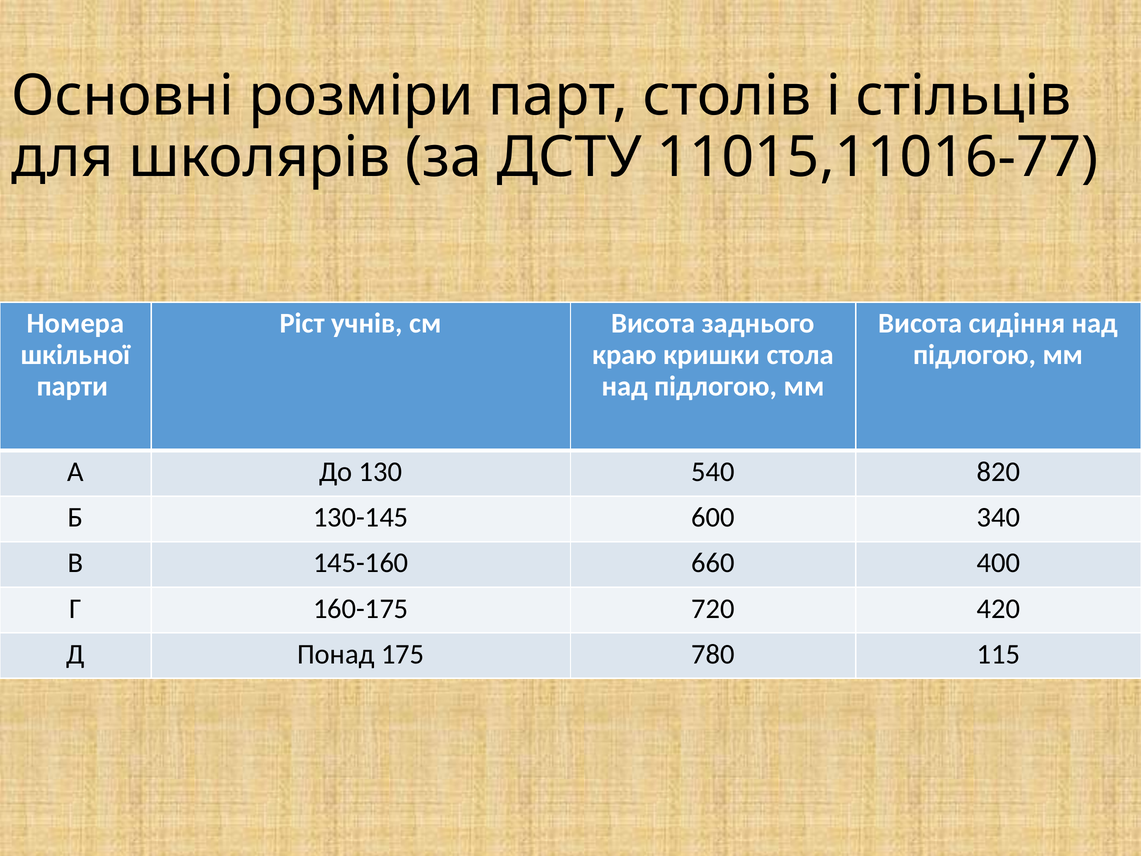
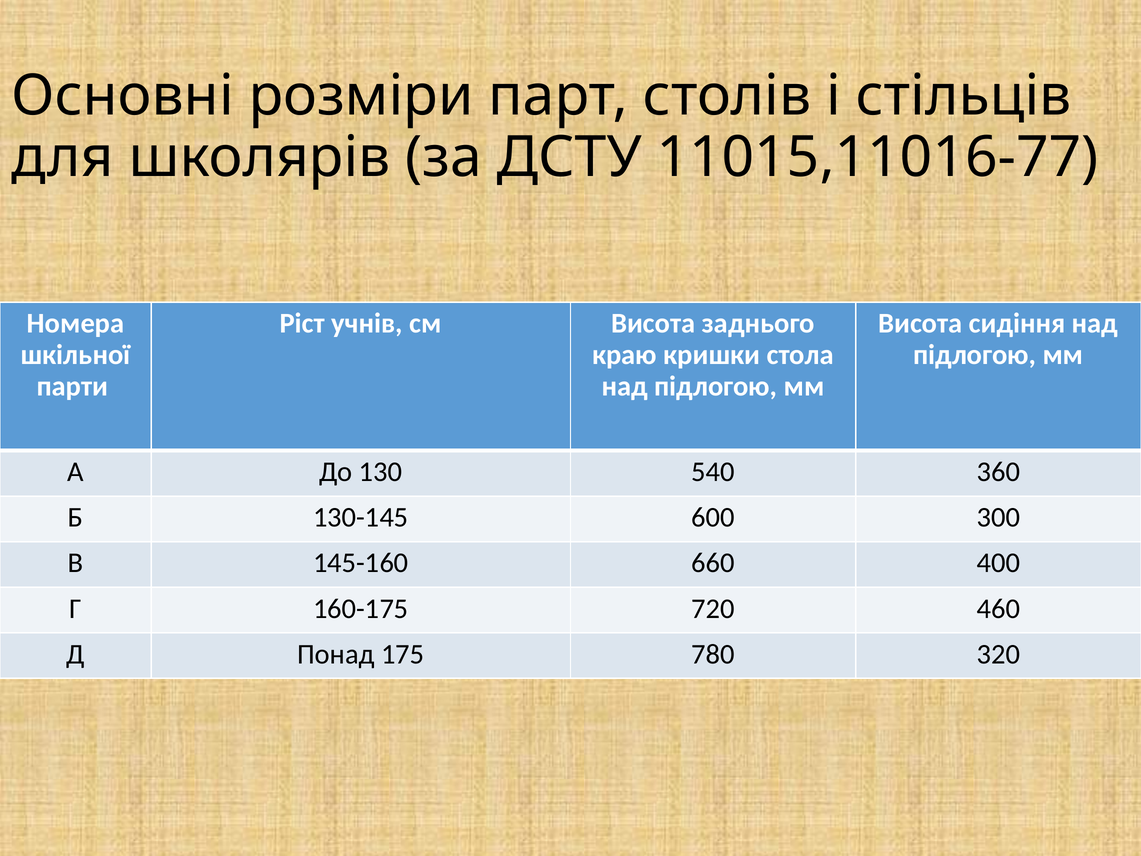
820: 820 -> 360
340: 340 -> 300
420: 420 -> 460
115: 115 -> 320
